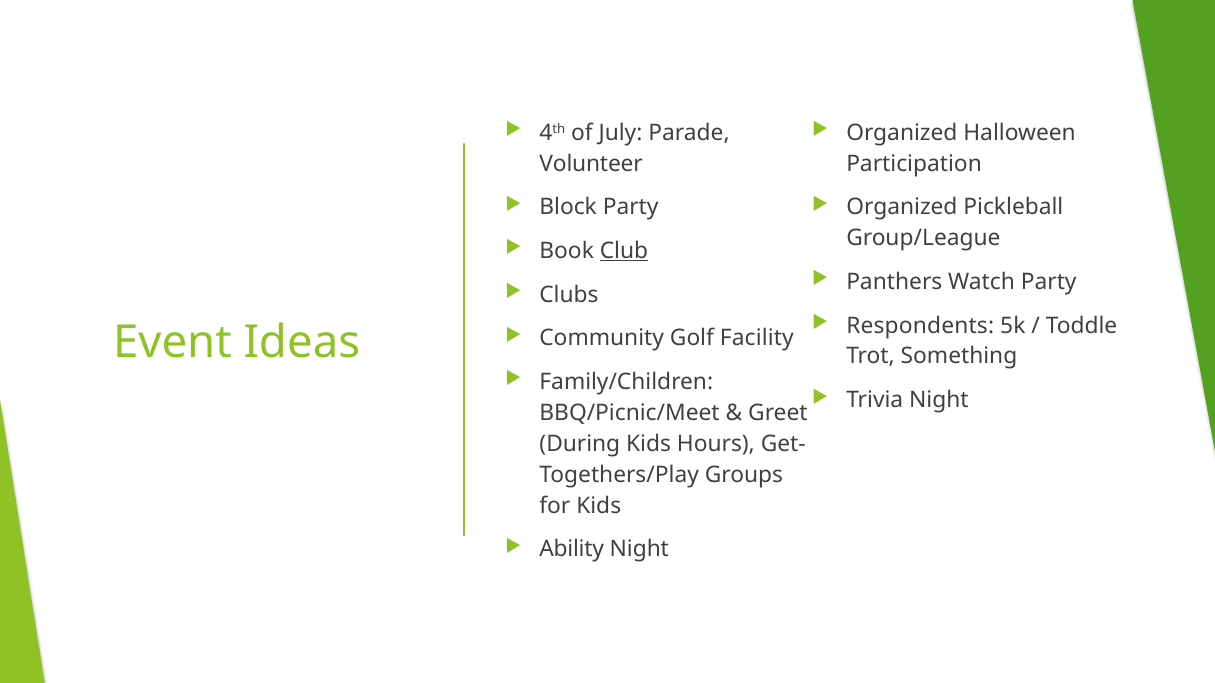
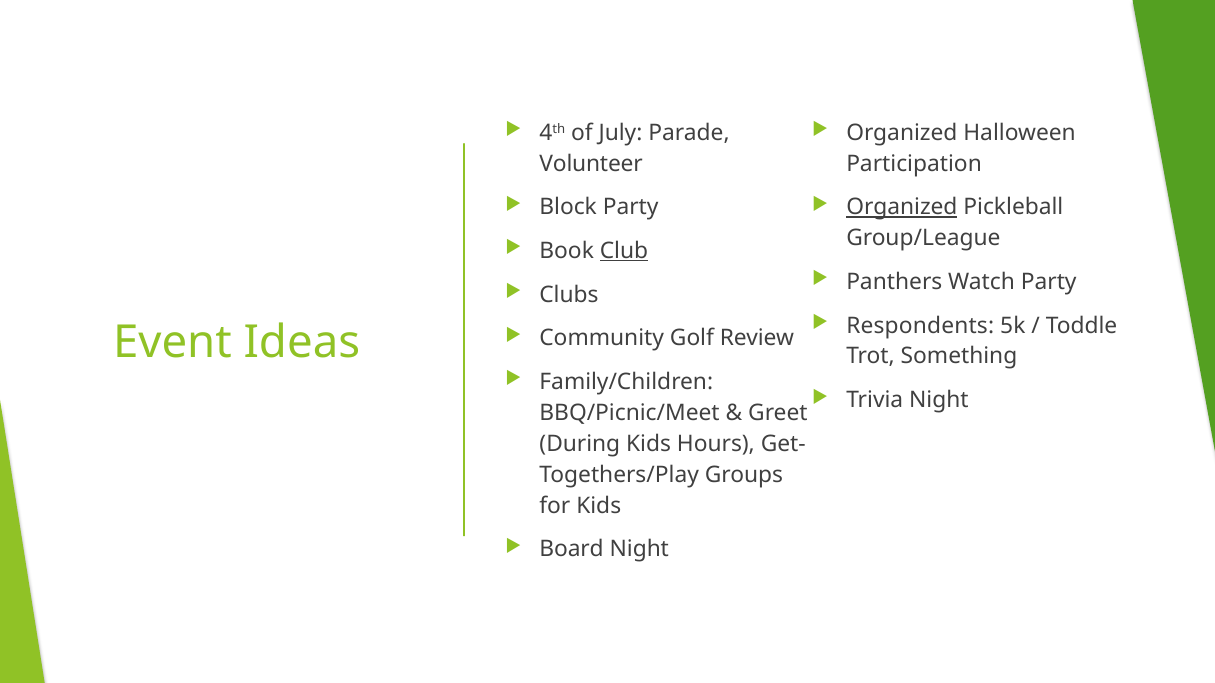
Organized at (902, 207) underline: none -> present
Facility: Facility -> Review
Ability: Ability -> Board
